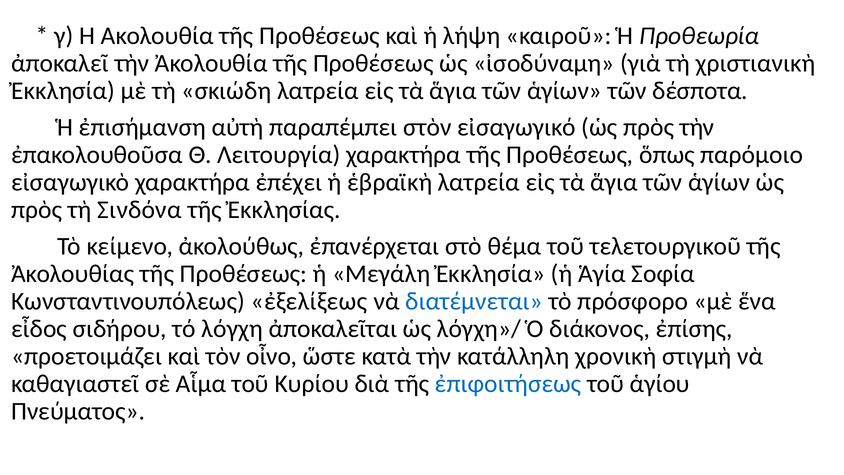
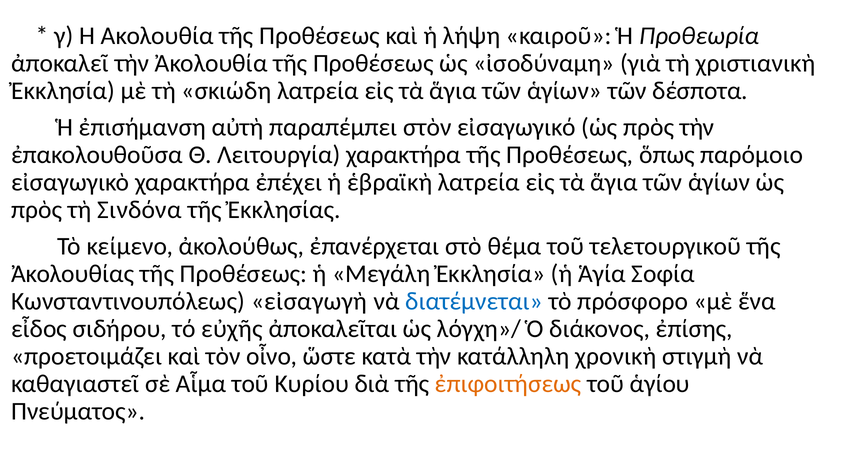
ἐξελίξεως: ἐξελίξεως -> εἰσαγωγὴ
λόγχη: λόγχη -> εὐχῆς
ἐπιφοιτήσεως colour: blue -> orange
